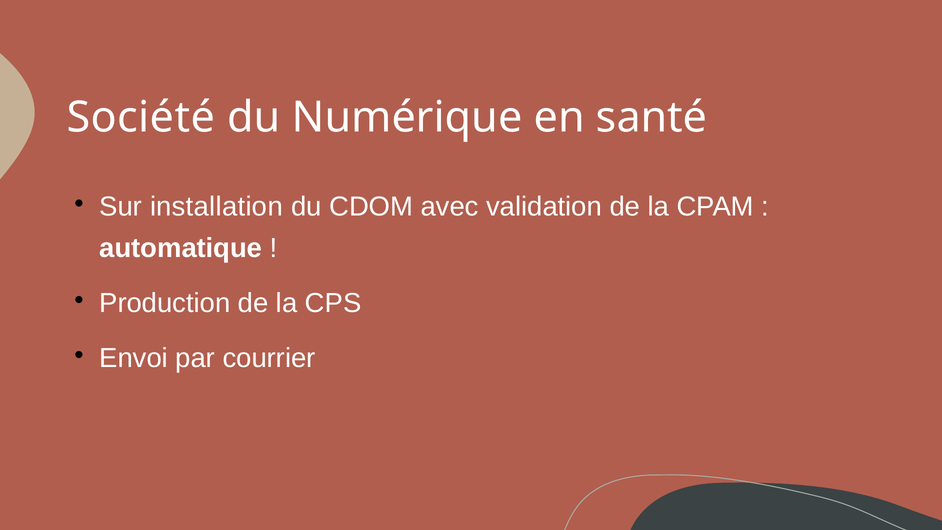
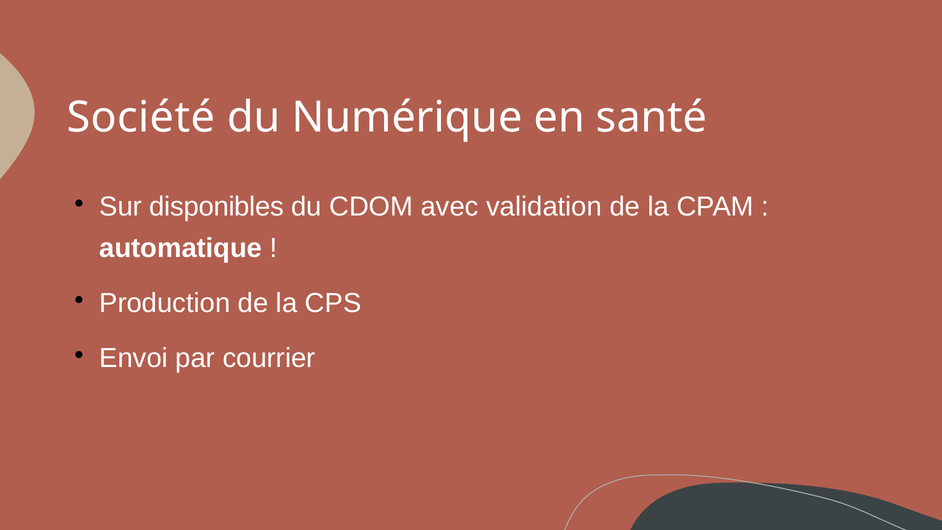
installation: installation -> disponibles
